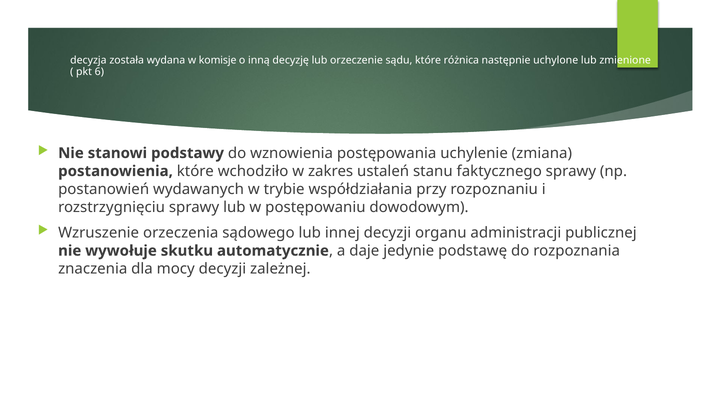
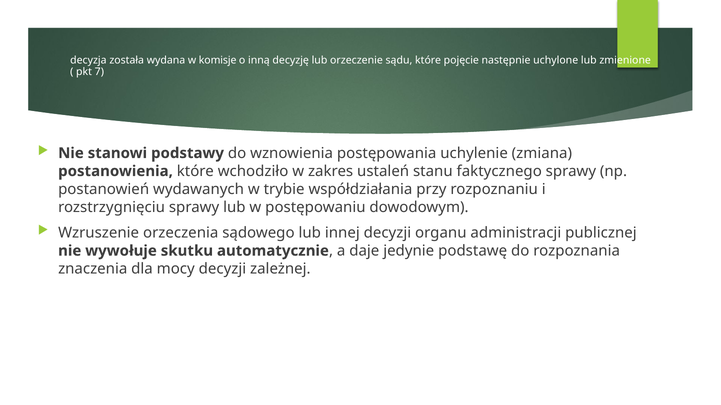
różnica: różnica -> pojęcie
6: 6 -> 7
